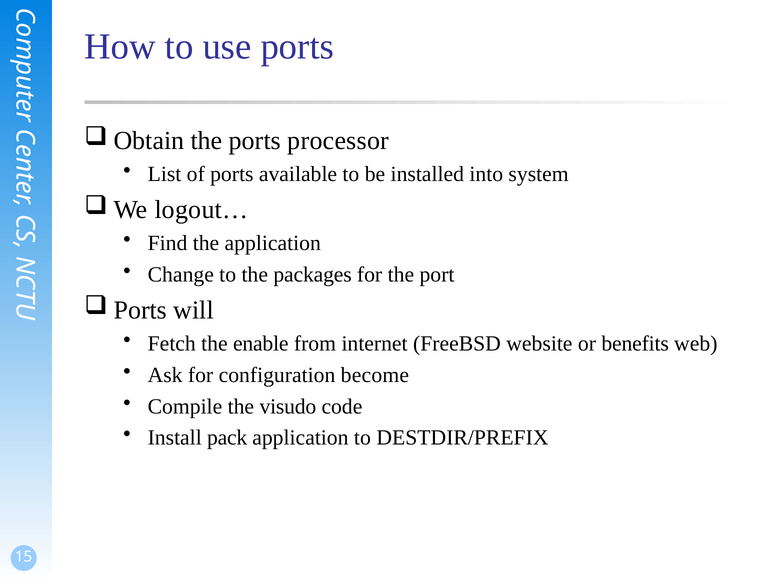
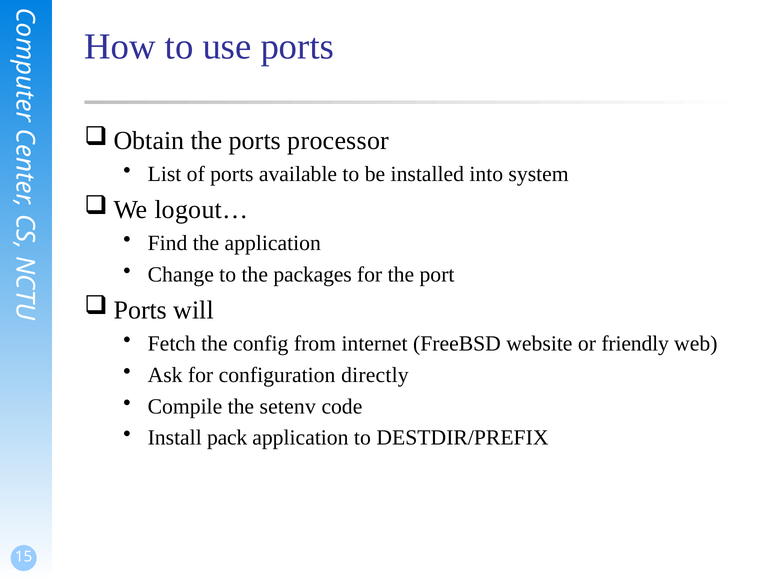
enable: enable -> config
benefits: benefits -> friendly
become: become -> directly
visudo: visudo -> setenv
